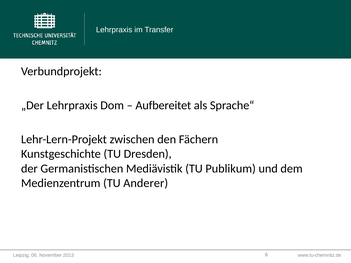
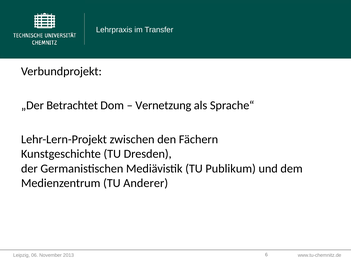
„Der Lehrpraxis: Lehrpraxis -> Betrachtet
Aufbereitet: Aufbereitet -> Vernetzung
